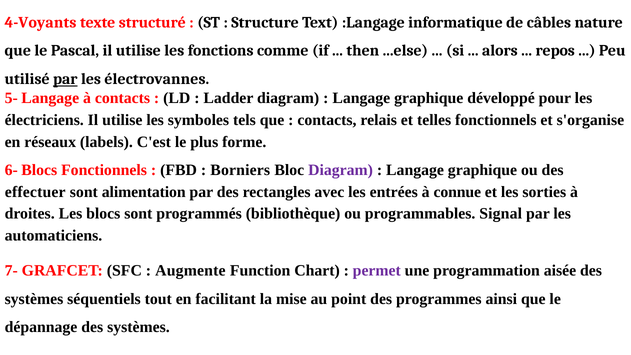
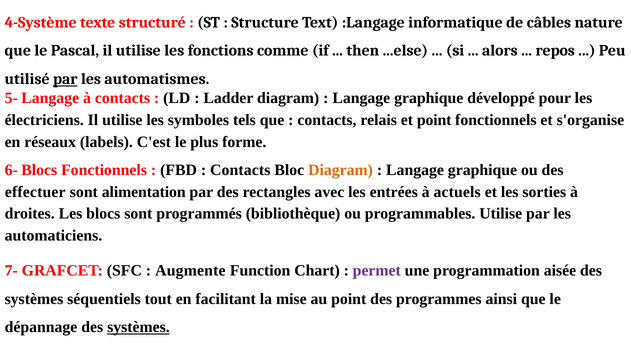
4-Voyants: 4-Voyants -> 4-Système
électrovannes: électrovannes -> automatismes
et telles: telles -> point
Borniers at (240, 170): Borniers -> Contacts
Diagram at (341, 170) colour: purple -> orange
connue: connue -> actuels
programmables Signal: Signal -> Utilise
systèmes at (138, 327) underline: none -> present
